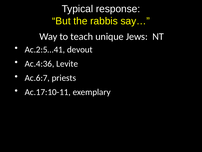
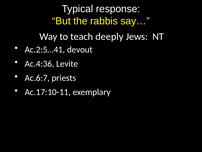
unique: unique -> deeply
